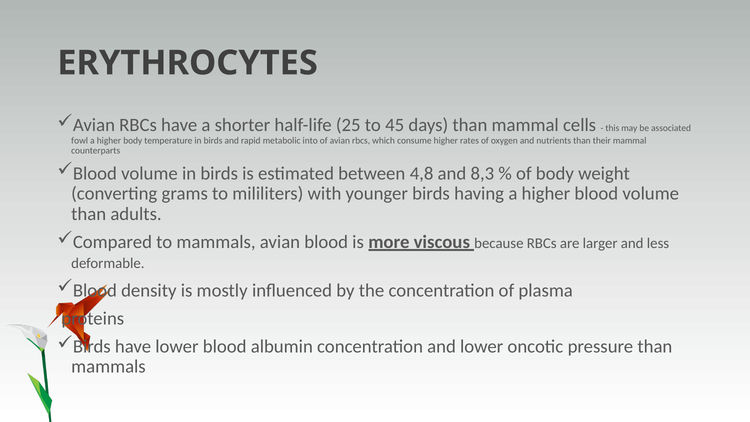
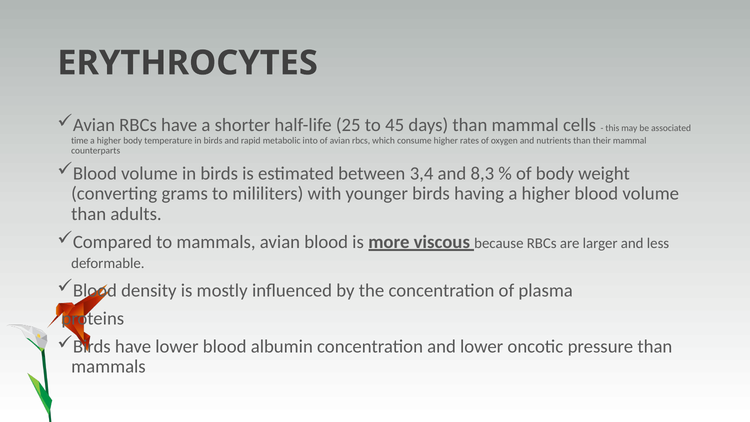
fowl: fowl -> time
4,8: 4,8 -> 3,4
